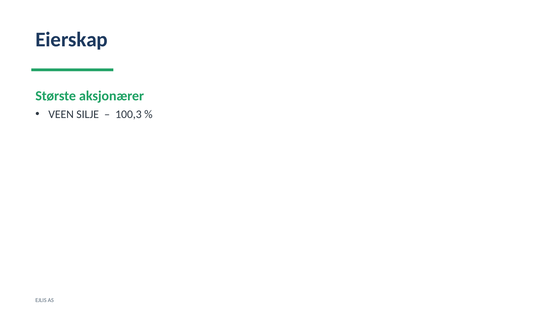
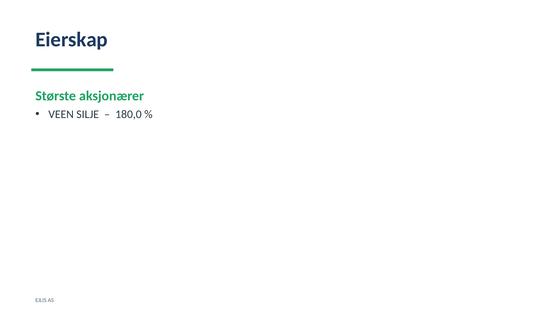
100,3: 100,3 -> 180,0
